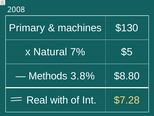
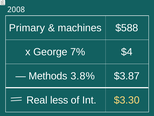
$130: $130 -> $588
Natural: Natural -> George
$5: $5 -> $4
$8.80: $8.80 -> $3.87
with: with -> less
$7.28: $7.28 -> $3.30
